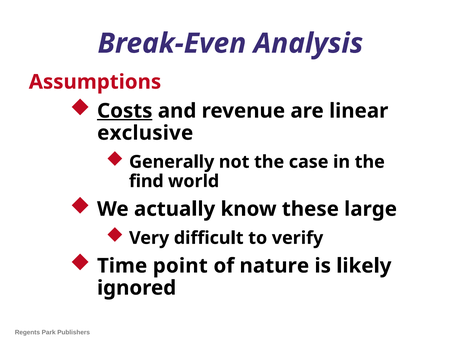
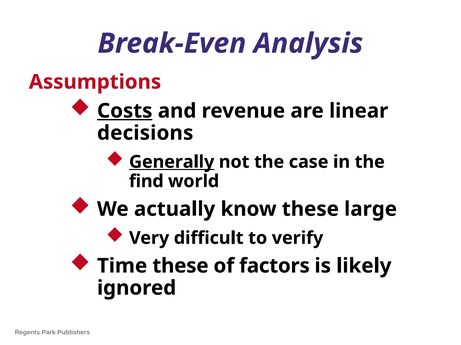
exclusive: exclusive -> decisions
Generally underline: none -> present
Time point: point -> these
nature: nature -> factors
